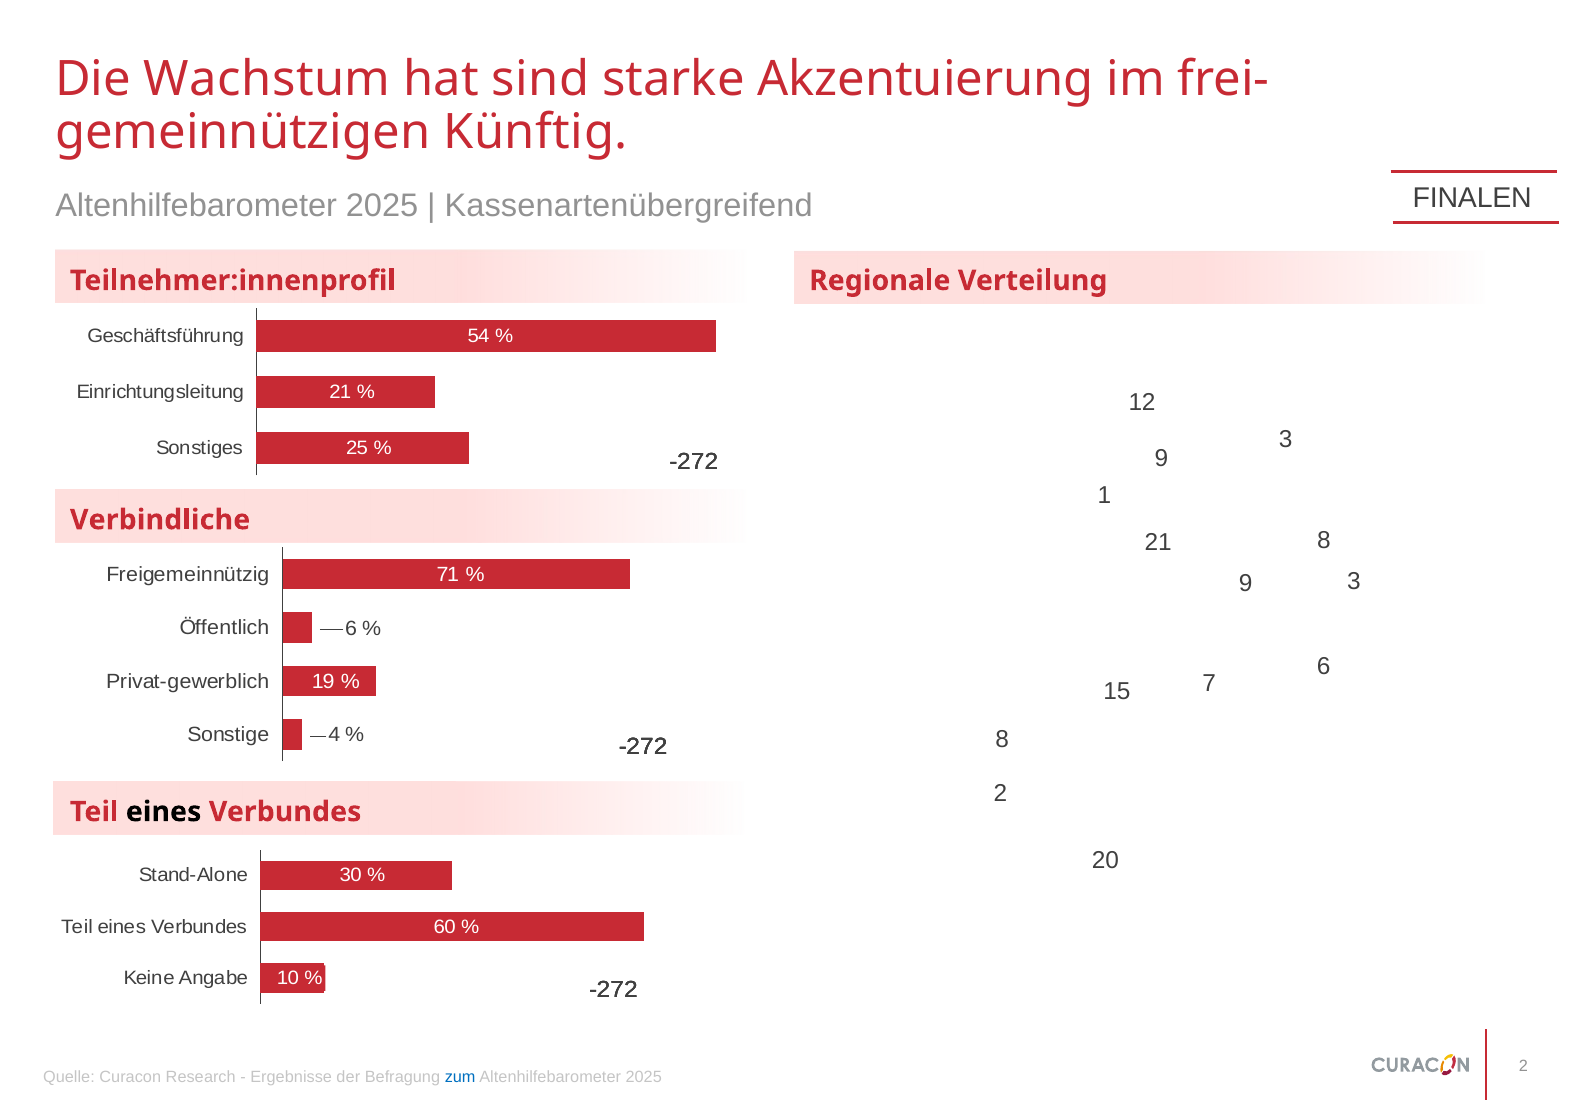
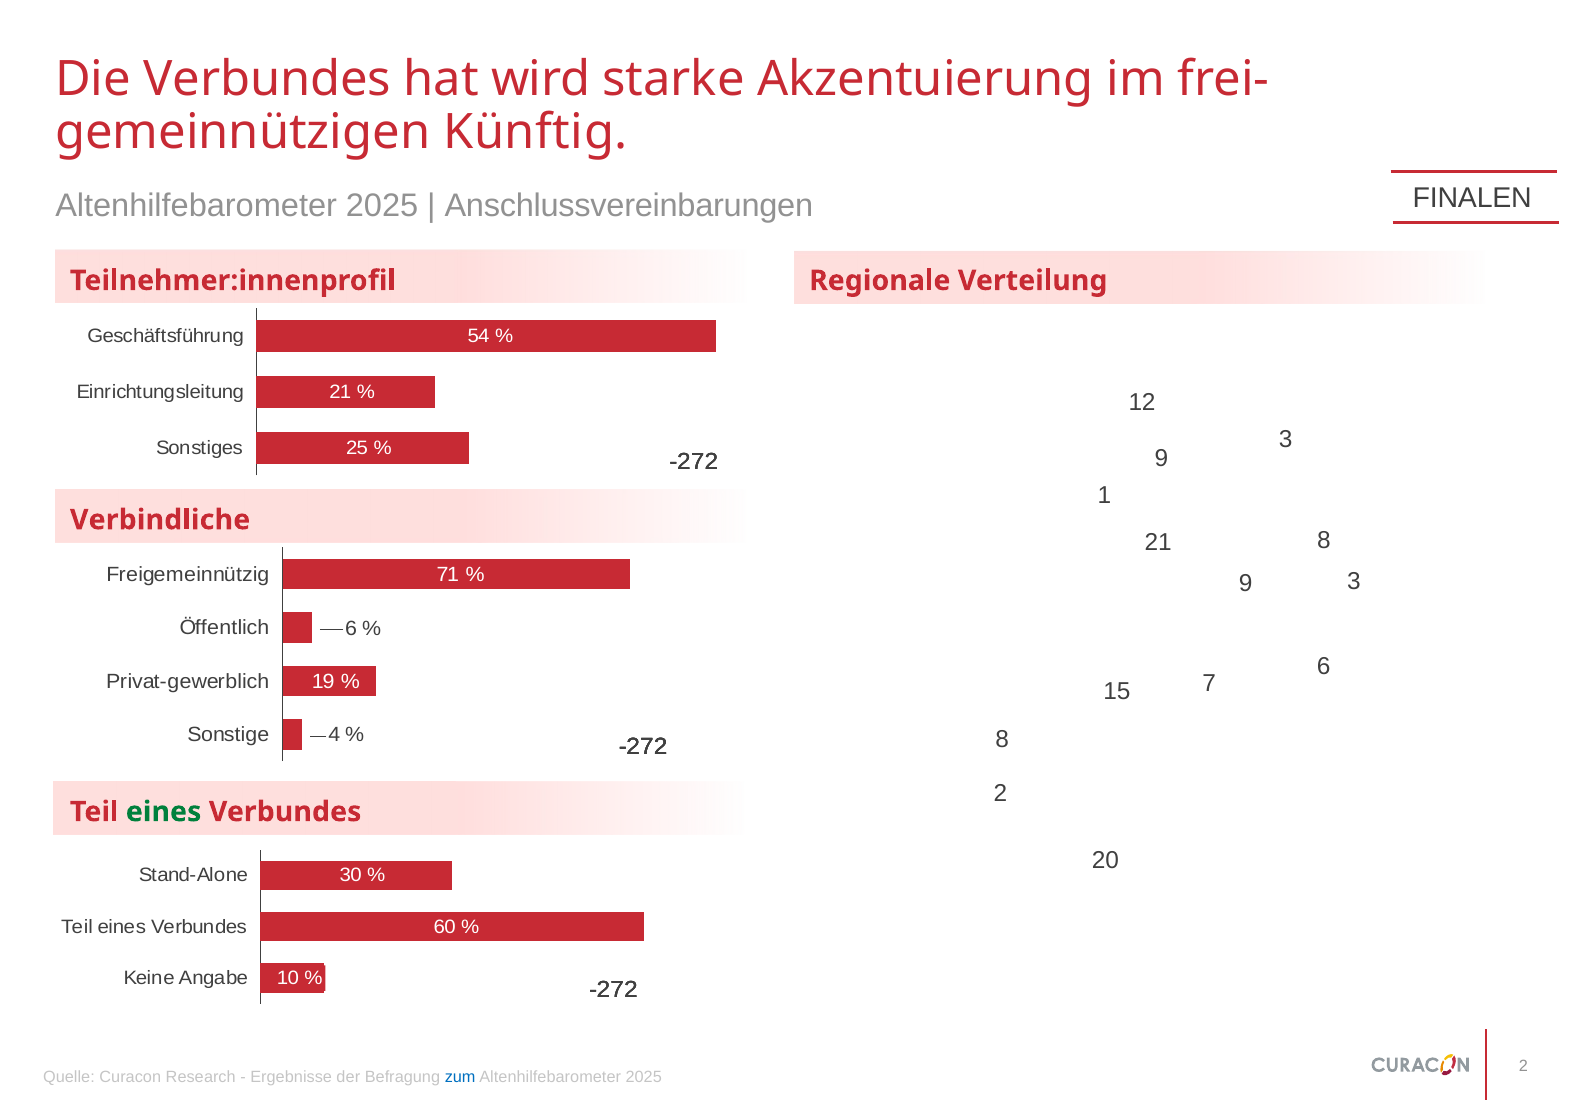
Die Wachstum: Wachstum -> Verbundes
sind: sind -> wird
Kassenartenübergreifend: Kassenartenübergreifend -> Anschlussvereinbarungen
eines at (164, 812) colour: black -> green
